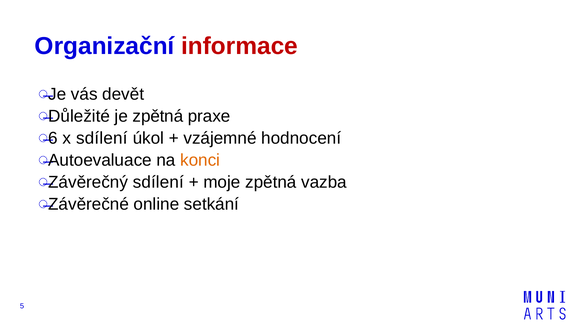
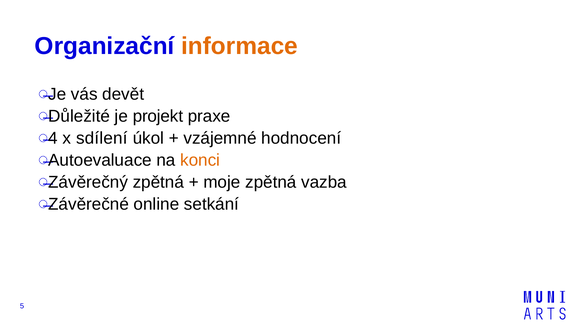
informace colour: red -> orange
je zpětná: zpětná -> projekt
6: 6 -> 4
Závěrečný sdílení: sdílení -> zpětná
